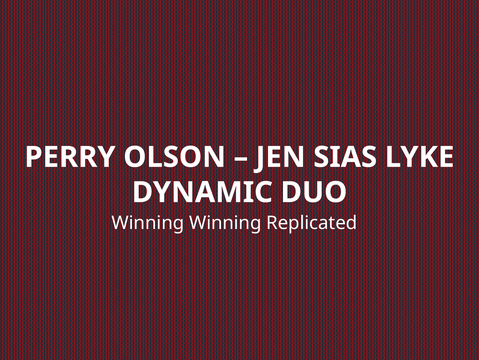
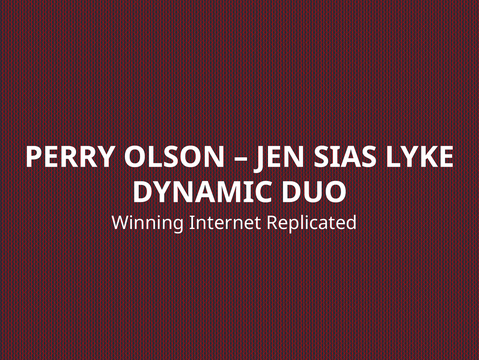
Winning Winning: Winning -> Internet
